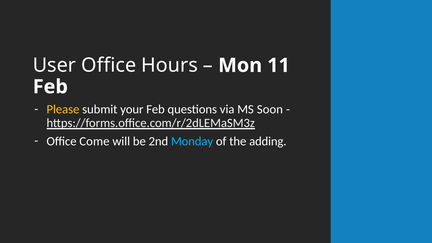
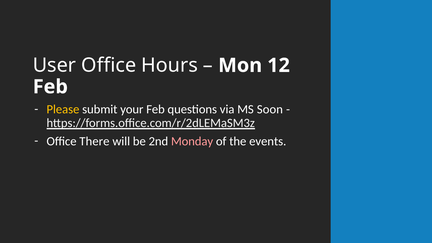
11: 11 -> 12
Come: Come -> There
Monday colour: light blue -> pink
adding: adding -> events
